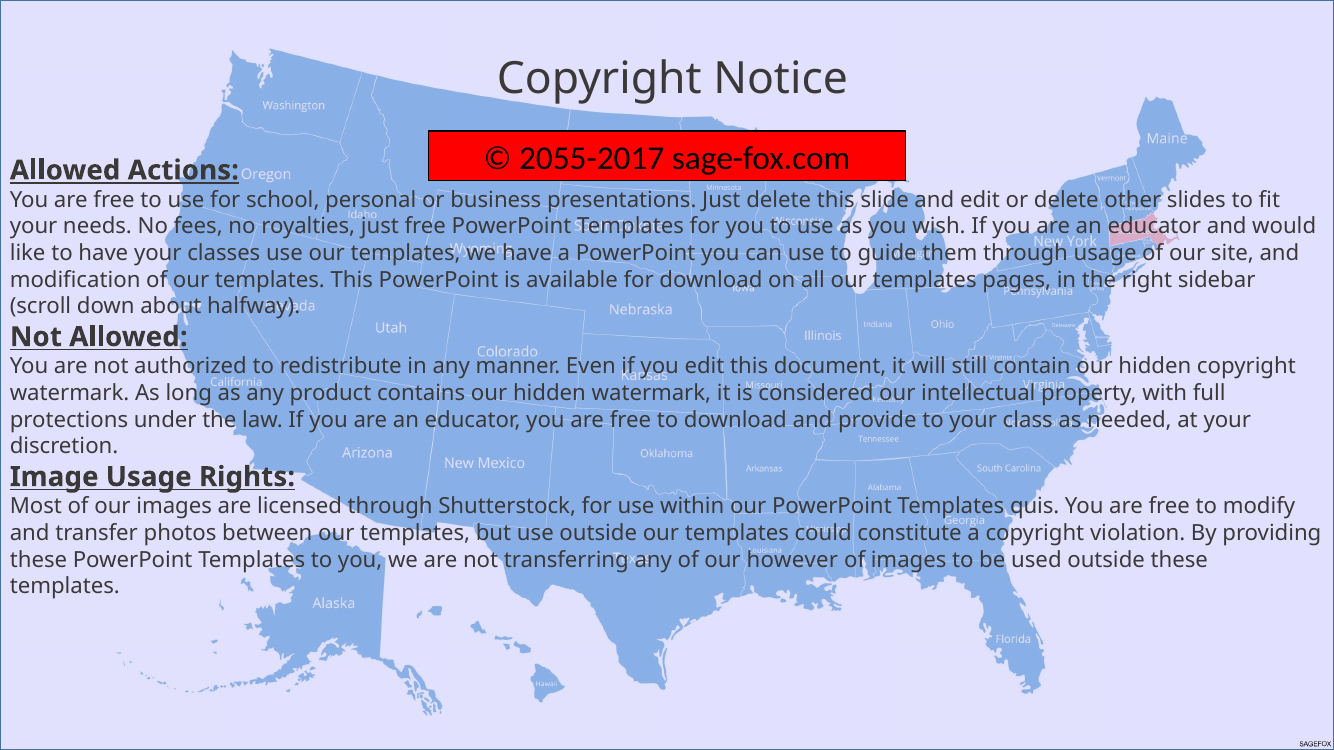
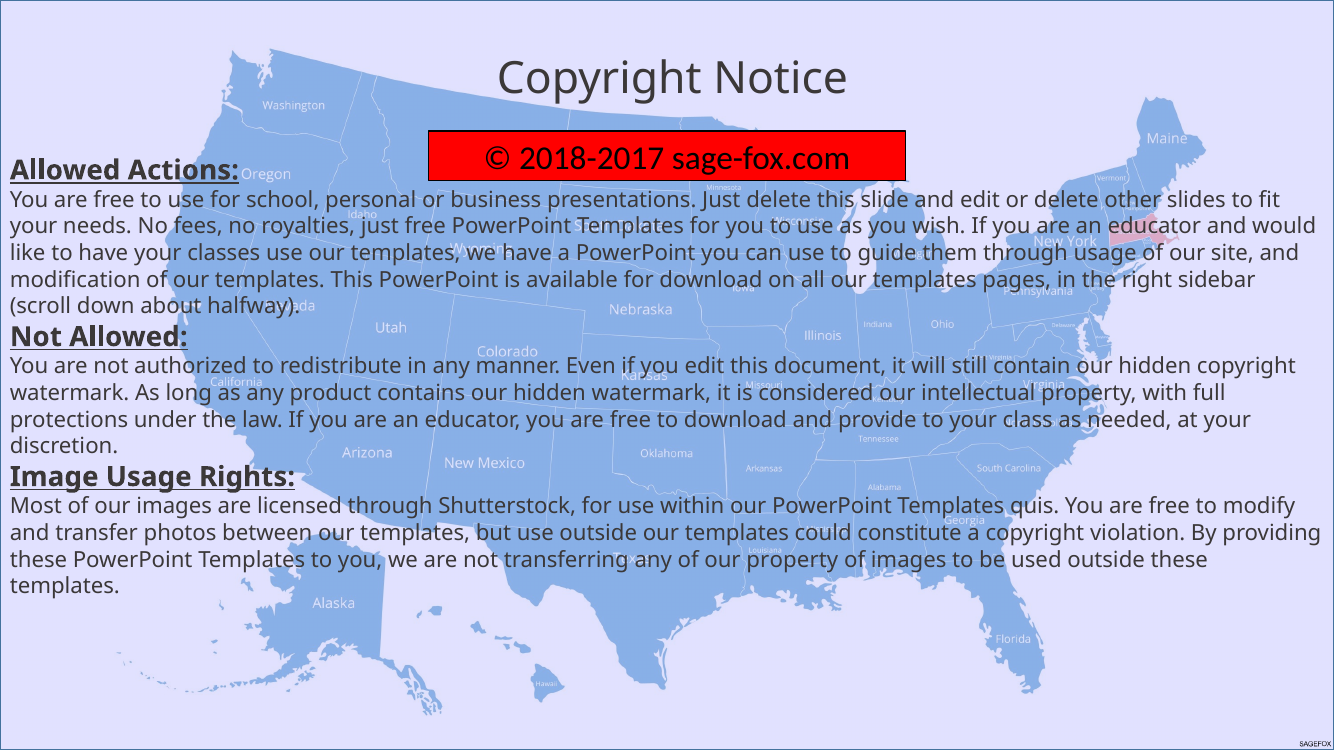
2055-2017: 2055-2017 -> 2018-2017
our however: however -> property
